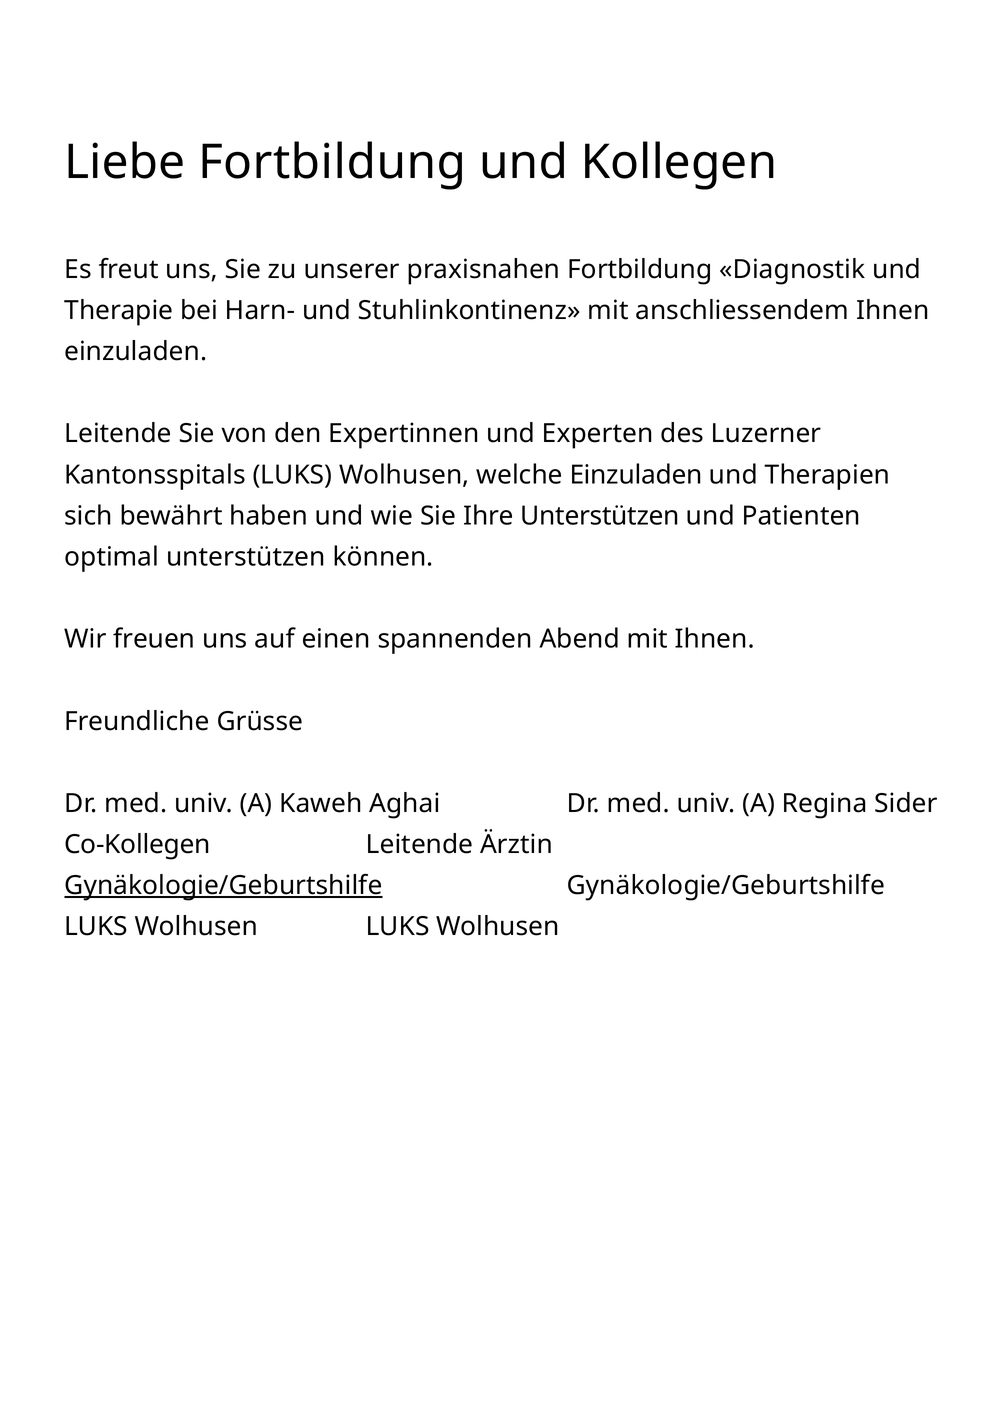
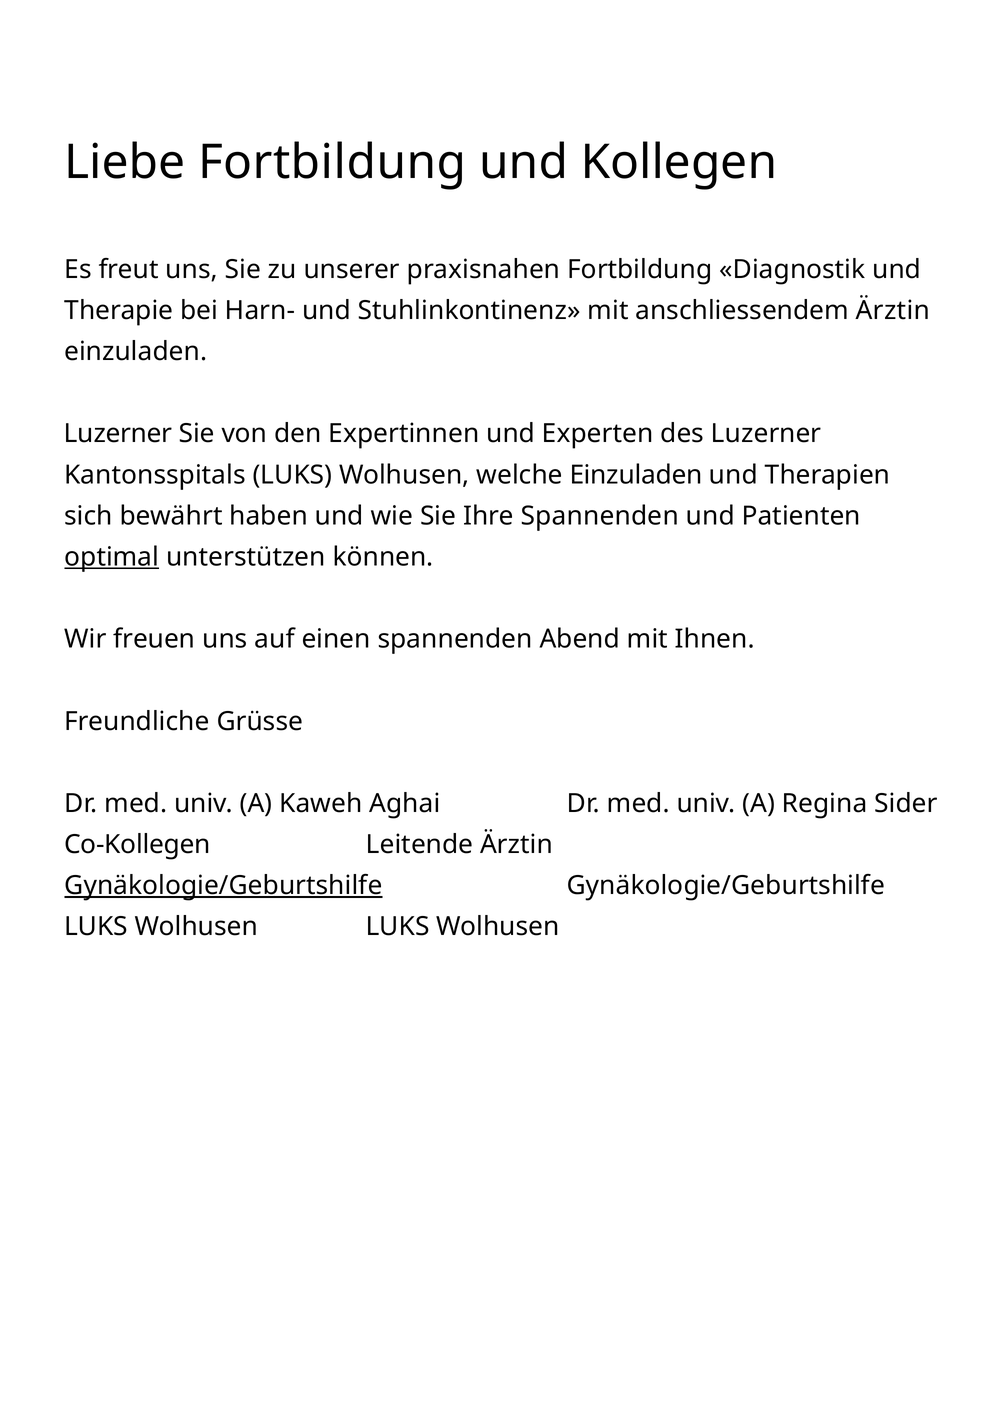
anschliessendem Ihnen: Ihnen -> Ärztin
Leitende at (118, 434): Leitende -> Luzerner
Ihre Unterstützen: Unterstützen -> Spannenden
optimal underline: none -> present
